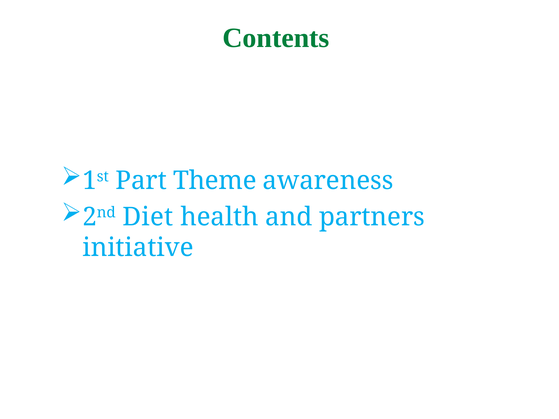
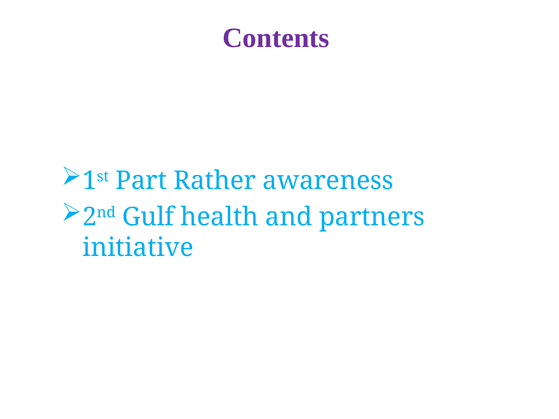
Contents colour: green -> purple
Theme: Theme -> Rather
Diet: Diet -> Gulf
